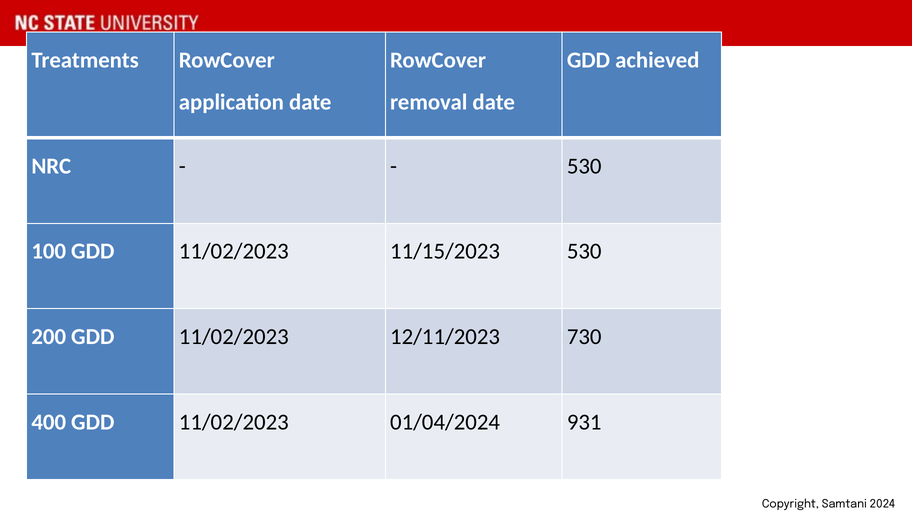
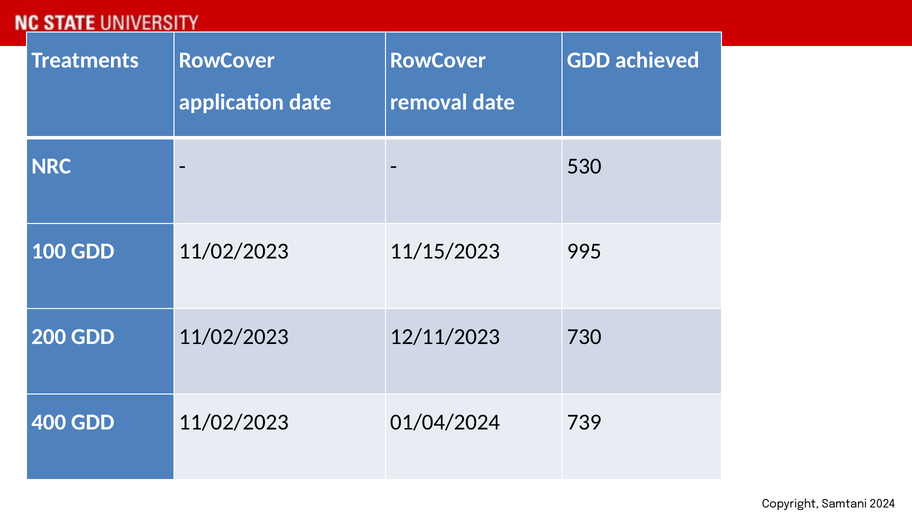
11/15/2023 530: 530 -> 995
931: 931 -> 739
